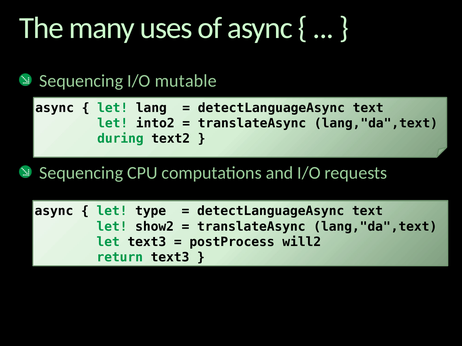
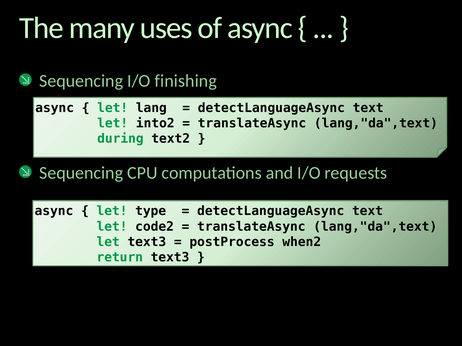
mutable: mutable -> finishing
show2: show2 -> code2
will2: will2 -> when2
